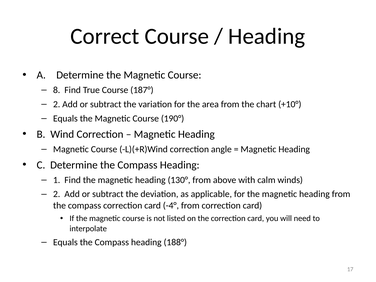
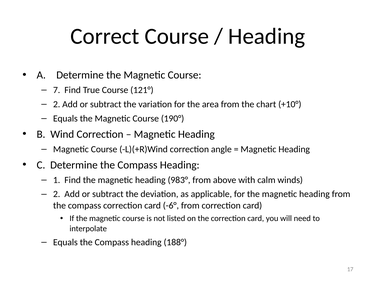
8: 8 -> 7
187°: 187° -> 121°
130°: 130° -> 983°
-4°: -4° -> -6°
